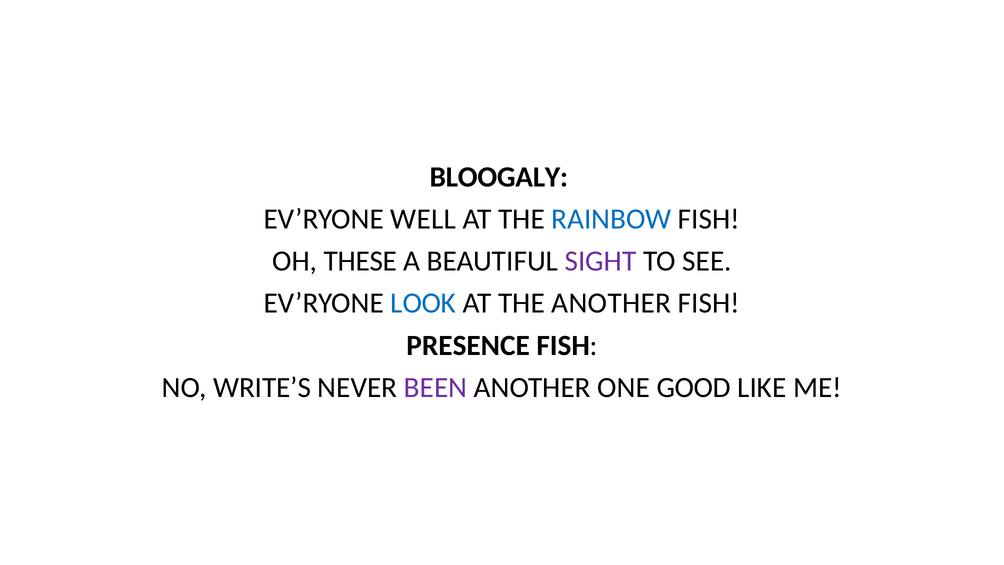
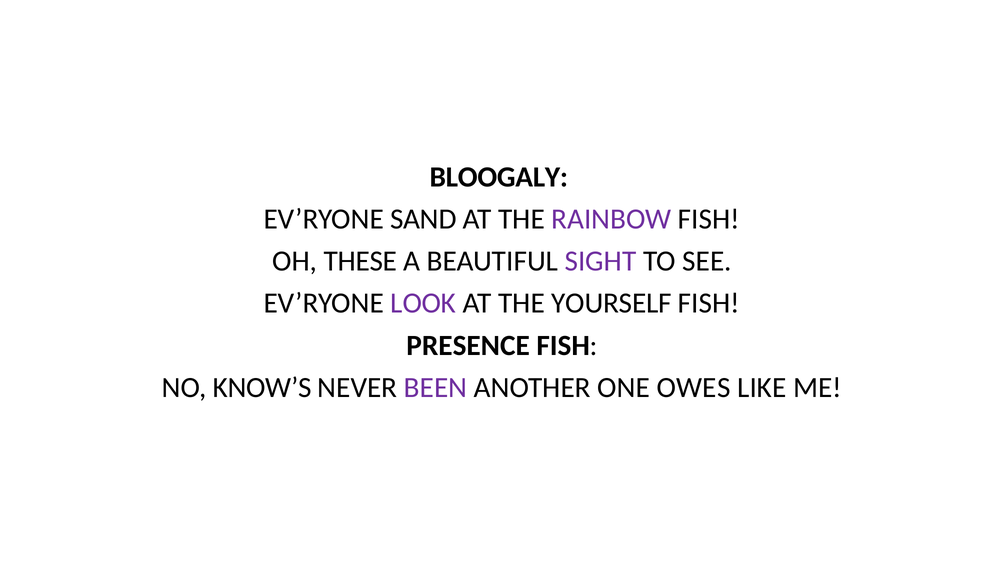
WELL: WELL -> SAND
RAINBOW colour: blue -> purple
LOOK colour: blue -> purple
THE ANOTHER: ANOTHER -> YOURSELF
WRITE’S: WRITE’S -> KNOW’S
GOOD: GOOD -> OWES
